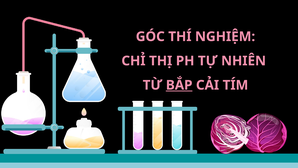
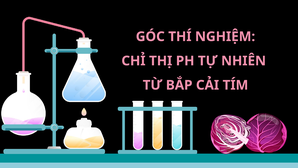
BẮP underline: present -> none
